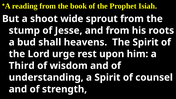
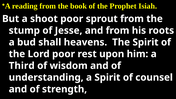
shoot wide: wide -> poor
Lord urge: urge -> poor
